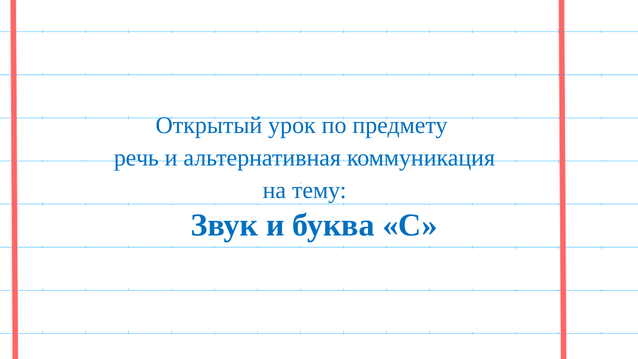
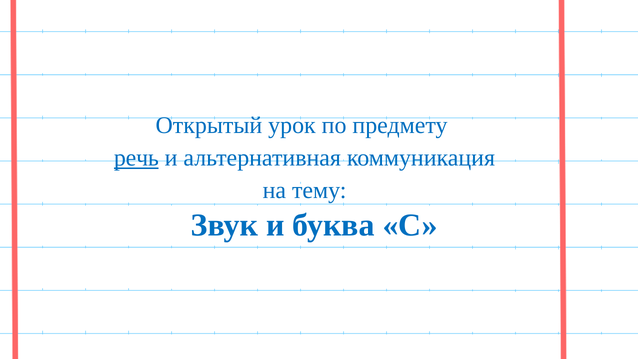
речь underline: none -> present
